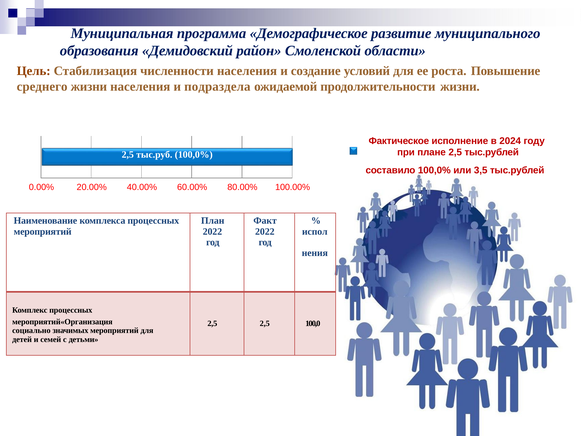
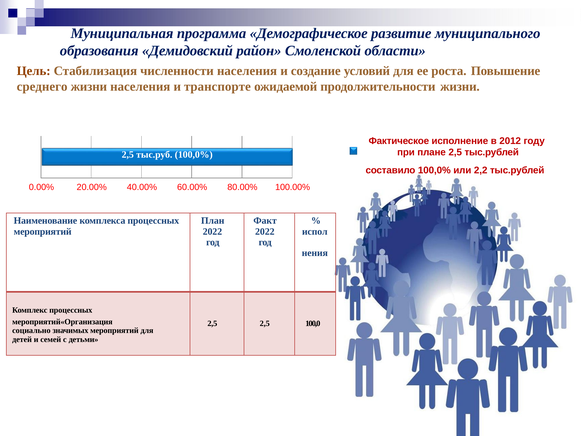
подраздела: подраздела -> транспорте
2024: 2024 -> 2012
3,5: 3,5 -> 2,2
